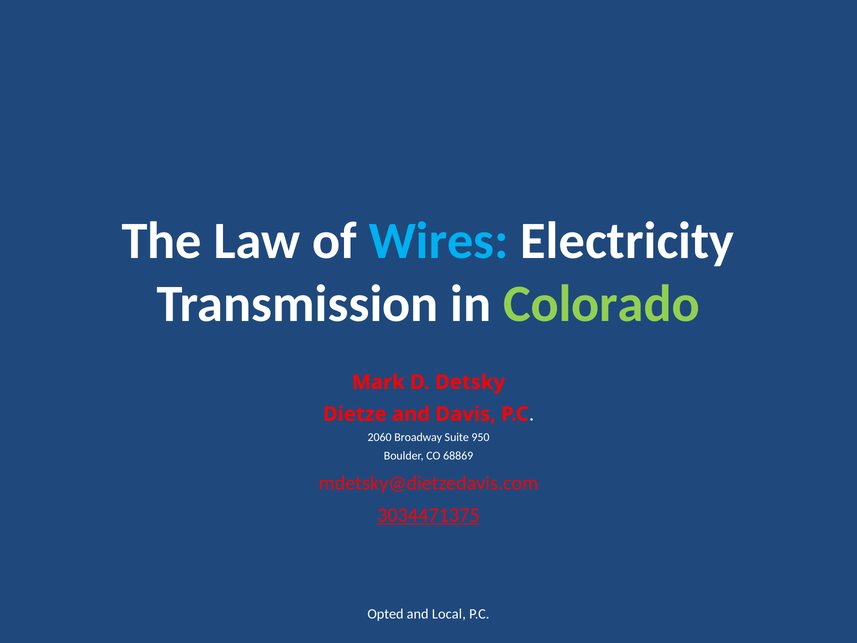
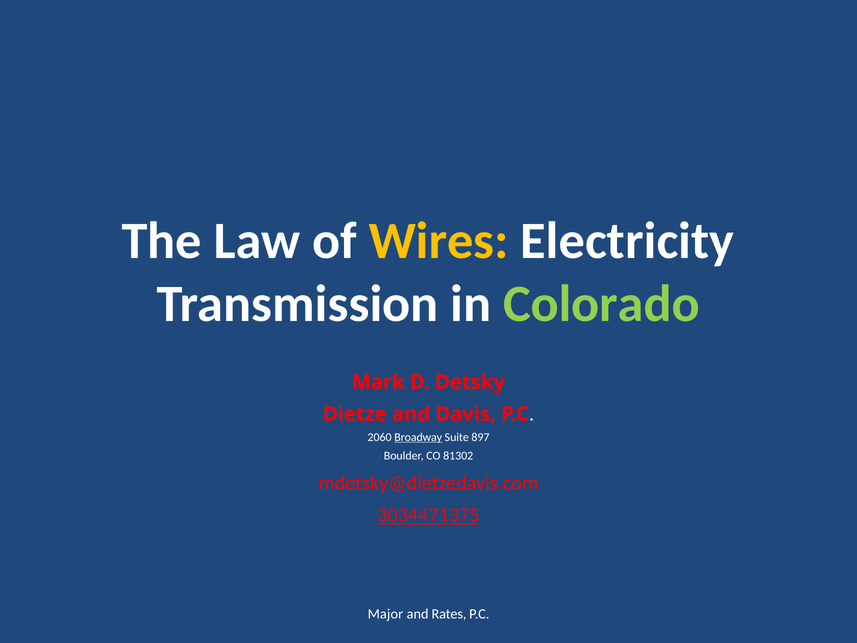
Wires colour: light blue -> yellow
Broadway underline: none -> present
950: 950 -> 897
68869: 68869 -> 81302
Opted: Opted -> Major
Local: Local -> Rates
